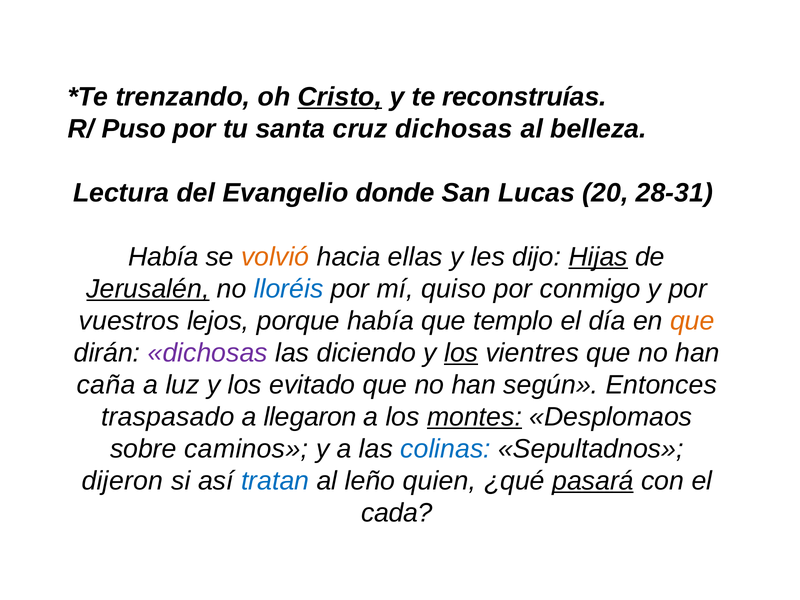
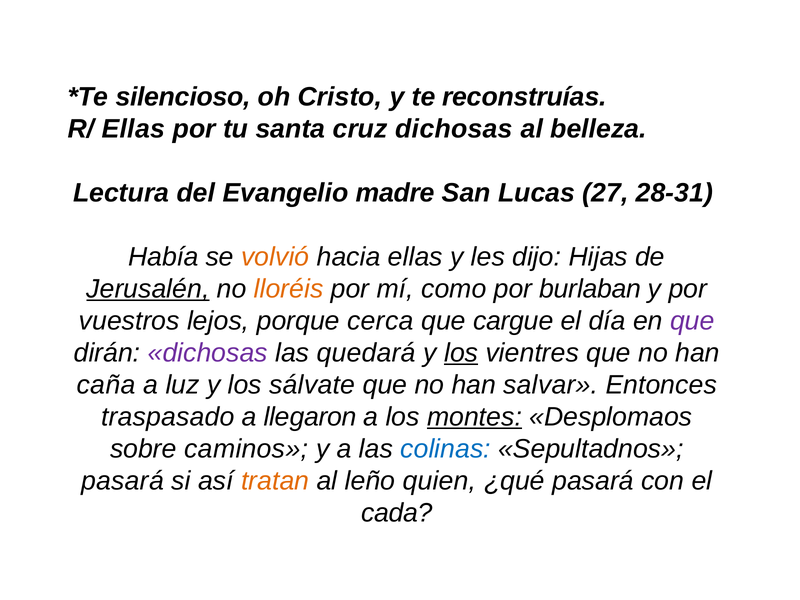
trenzando: trenzando -> silencioso
Cristo underline: present -> none
R/ Puso: Puso -> Ellas
donde: donde -> madre
20: 20 -> 27
Hijas underline: present -> none
lloréis colour: blue -> orange
quiso: quiso -> como
conmigo: conmigo -> burlaban
porque había: había -> cerca
templo: templo -> cargue
que at (692, 321) colour: orange -> purple
diciendo: diciendo -> quedará
evitado: evitado -> sálvate
según: según -> salvar
dijeron at (122, 481): dijeron -> pasará
tratan colour: blue -> orange
pasará at (593, 481) underline: present -> none
